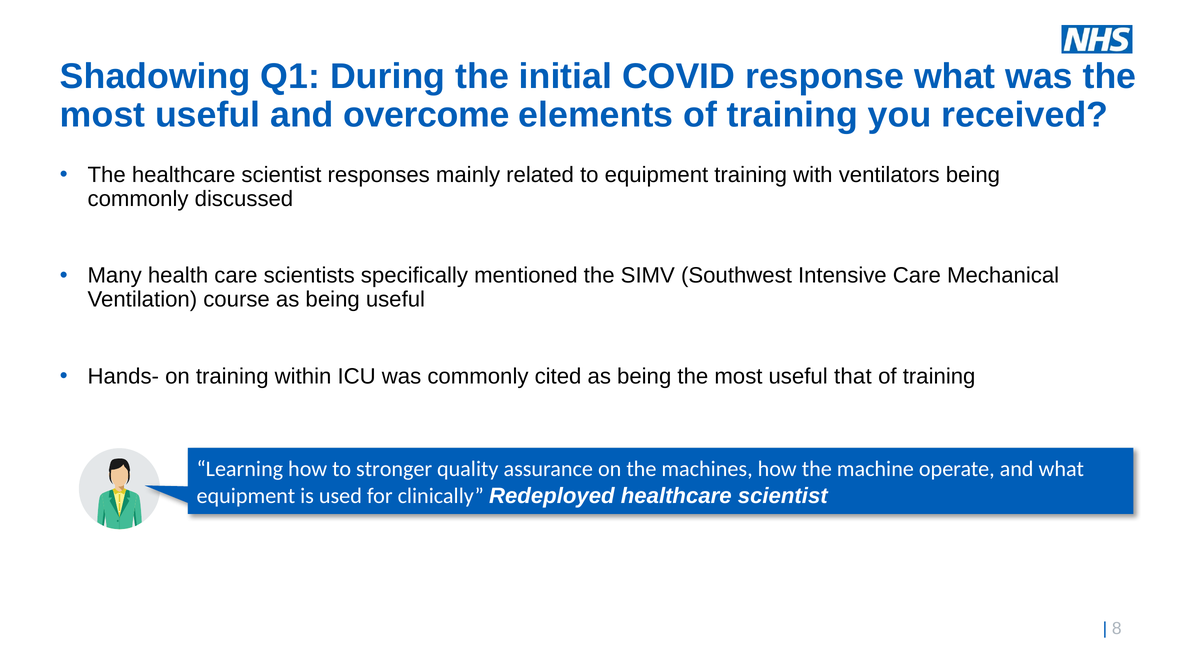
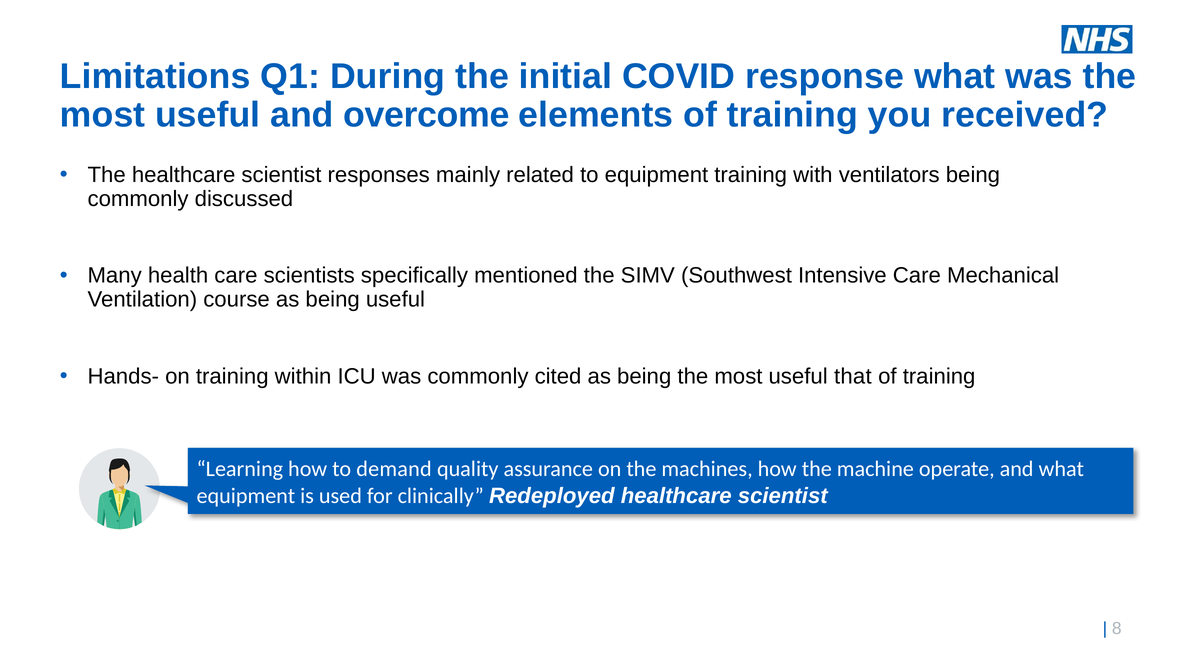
Shadowing: Shadowing -> Limitations
stronger: stronger -> demand
